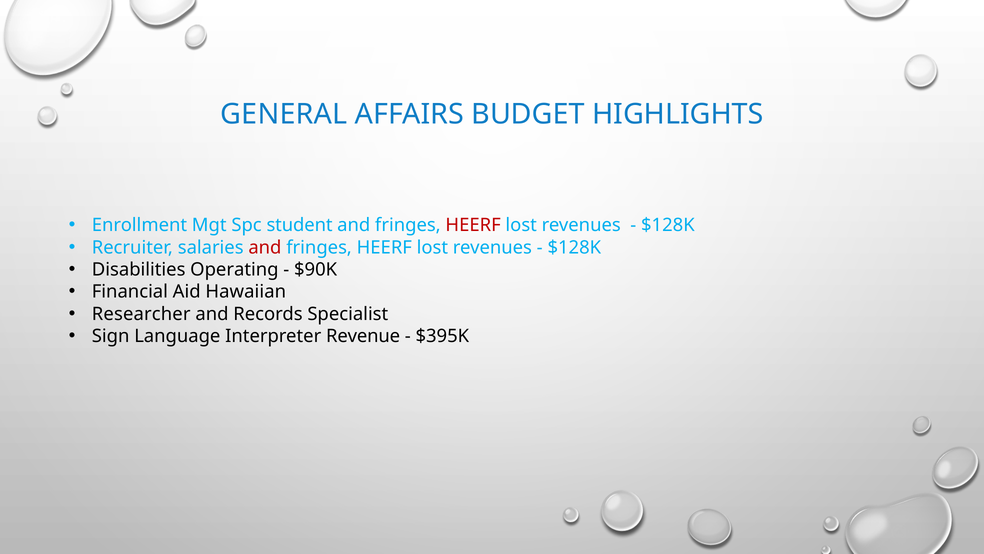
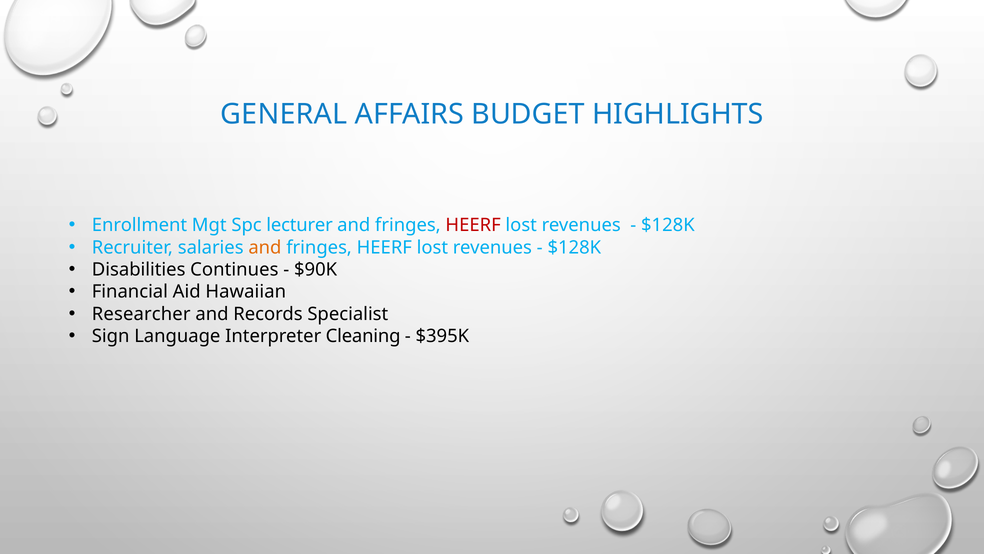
student: student -> lecturer
and at (265, 247) colour: red -> orange
Operating: Operating -> Continues
Revenue: Revenue -> Cleaning
